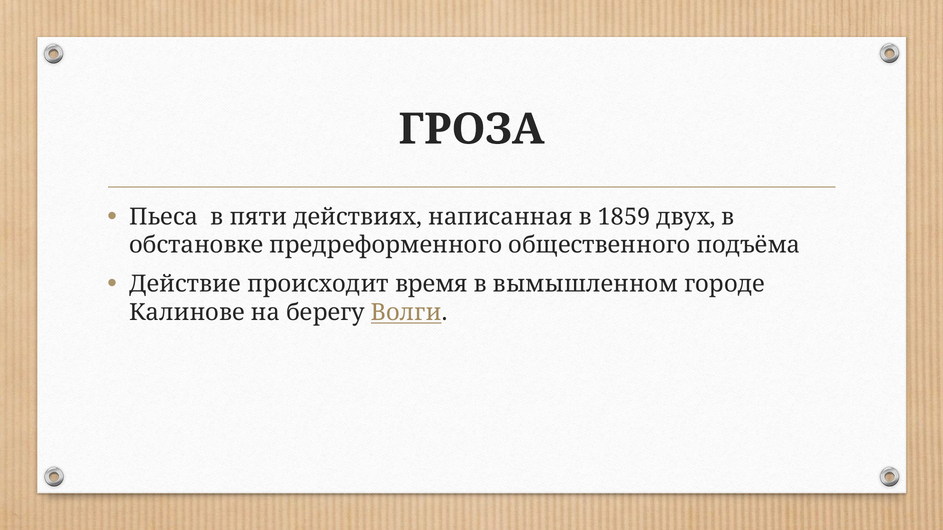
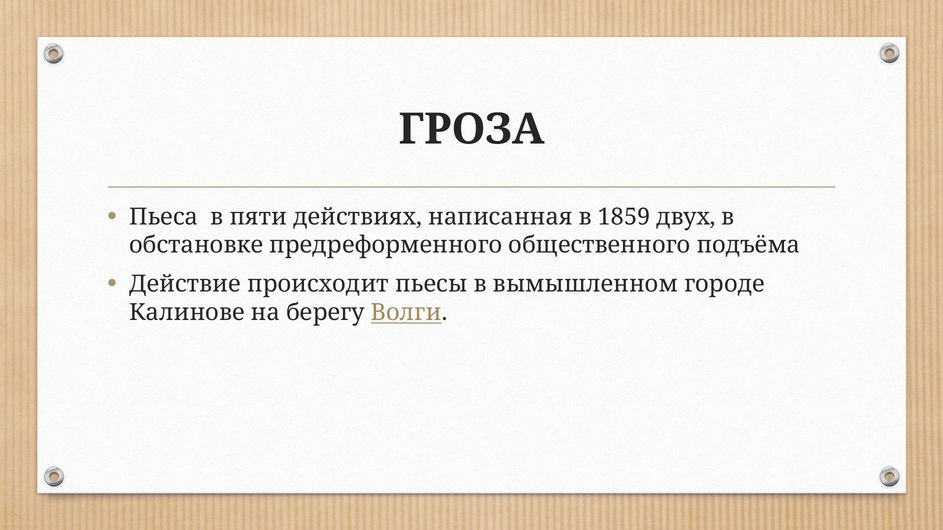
время: время -> пьесы
